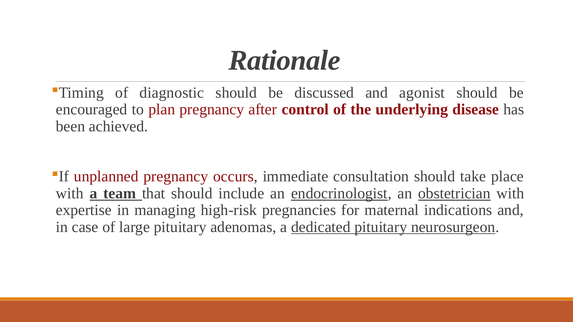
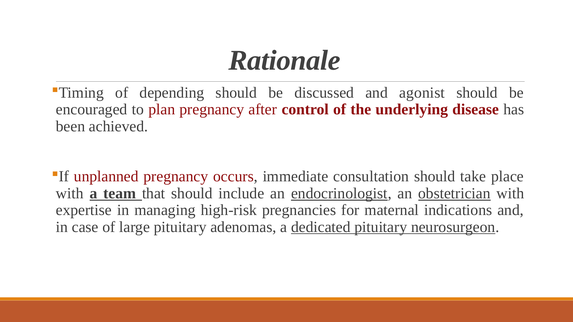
diagnostic: diagnostic -> depending
